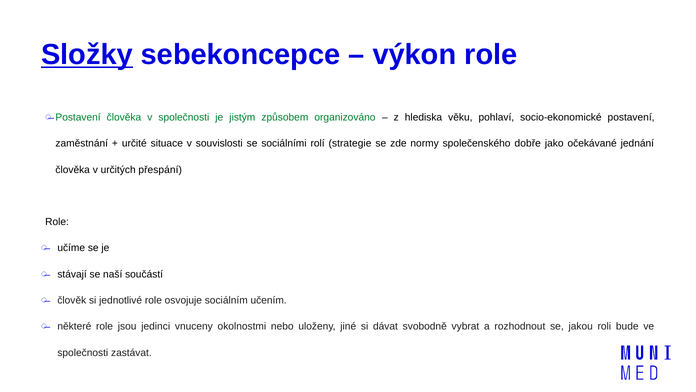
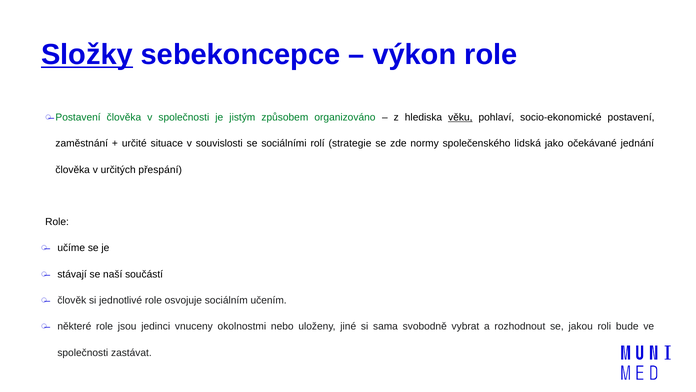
věku underline: none -> present
dobře: dobře -> lidská
dávat: dávat -> sama
